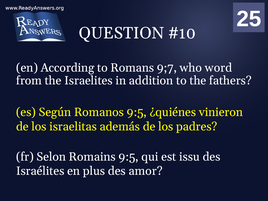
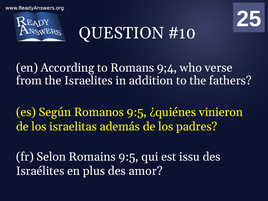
9;7: 9;7 -> 9;4
word: word -> verse
